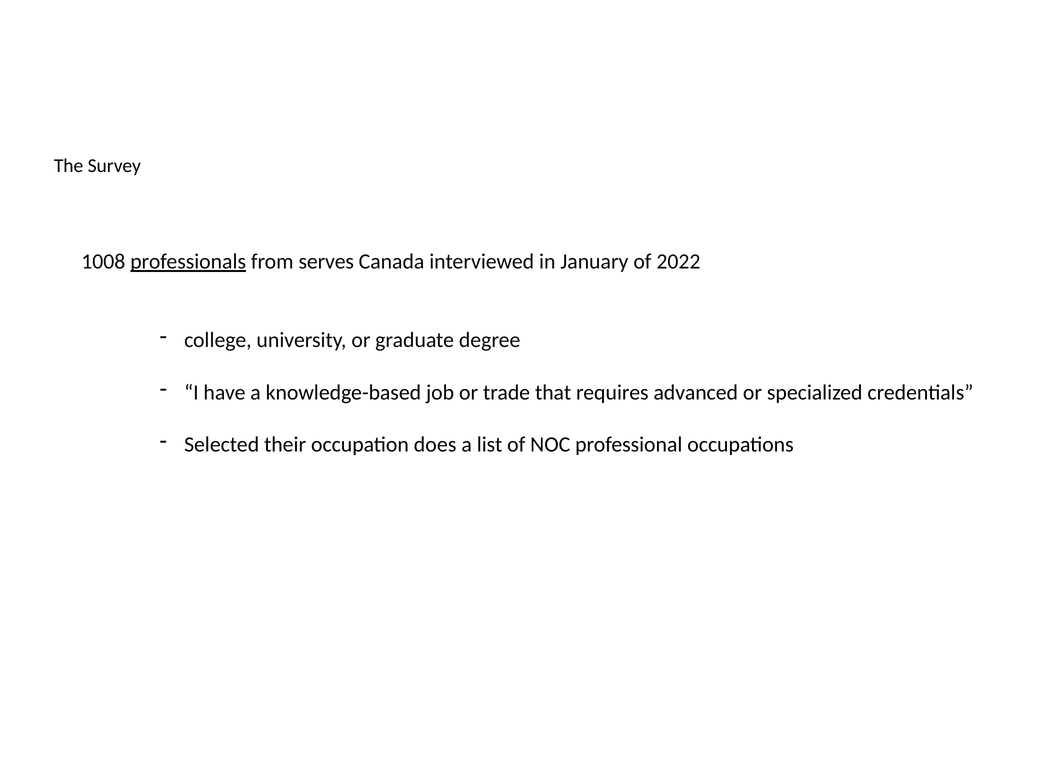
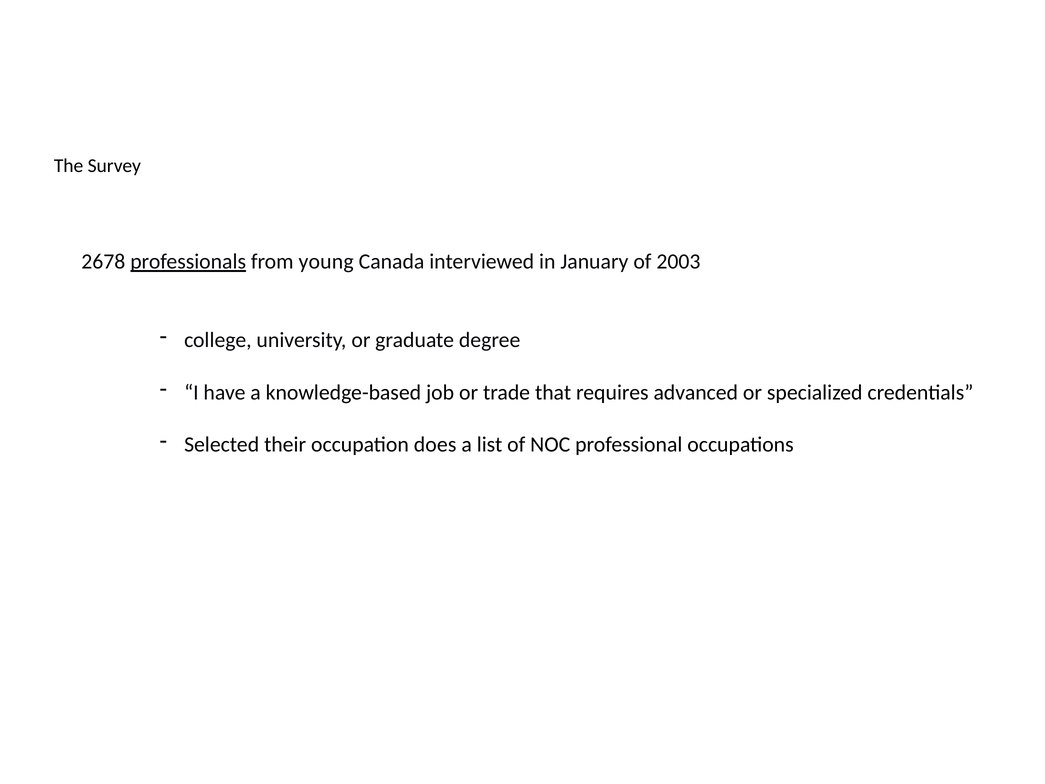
1008: 1008 -> 2678
serves: serves -> young
2022: 2022 -> 2003
